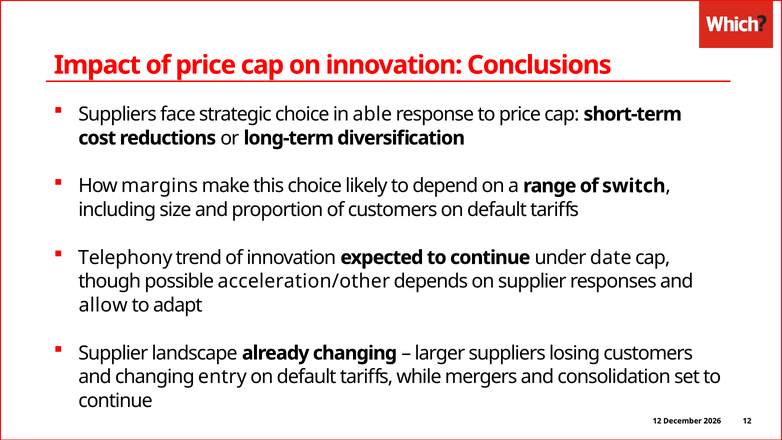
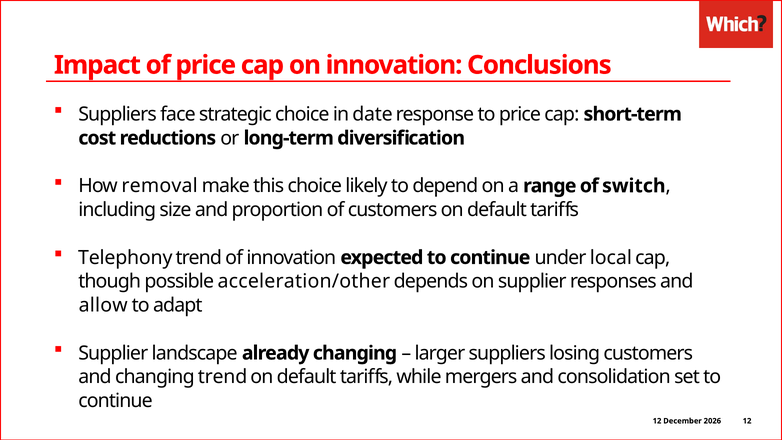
able: able -> date
margins: margins -> removal
date: date -> local
changing entry: entry -> trend
